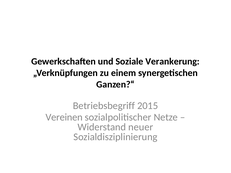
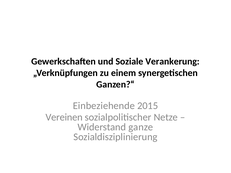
Betriebsbegriff: Betriebsbegriff -> Einbeziehende
neuer: neuer -> ganze
